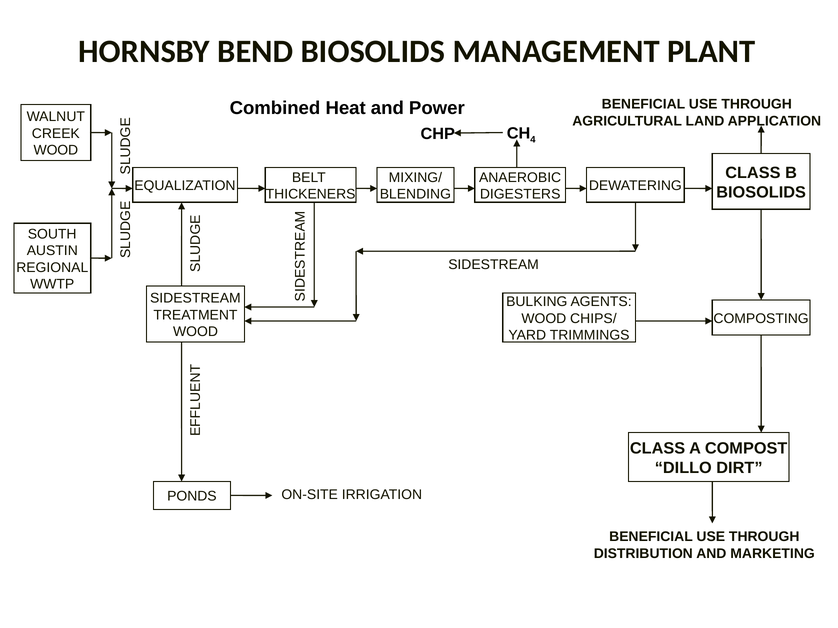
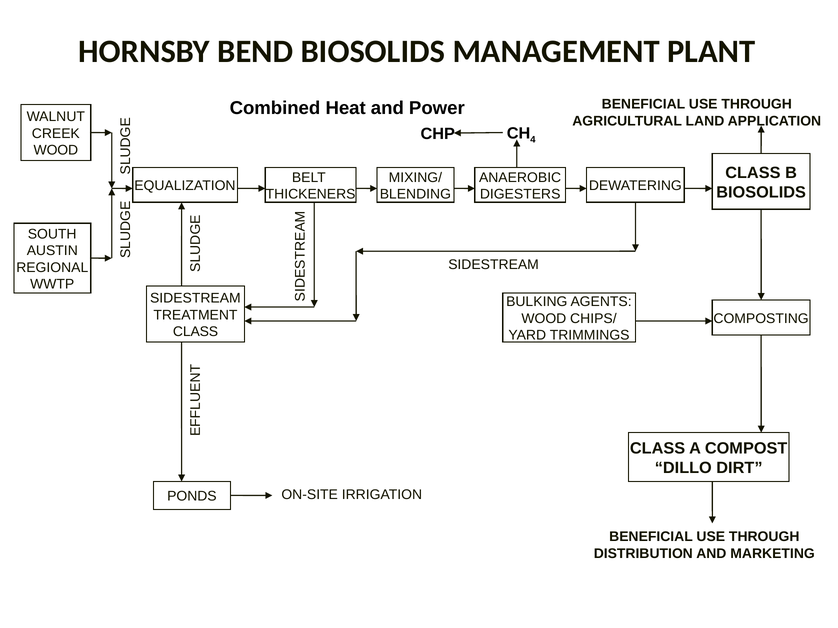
WOOD at (196, 332): WOOD -> CLASS
